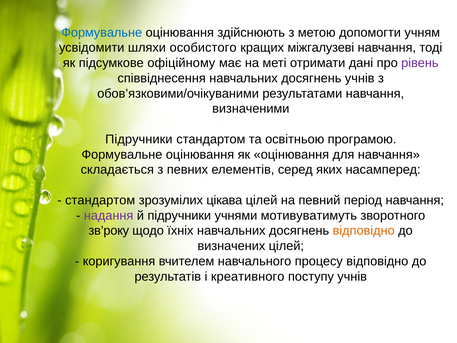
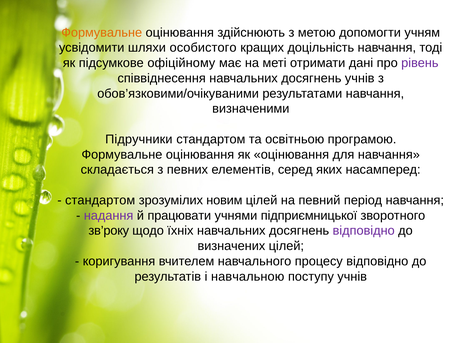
Формувальне at (102, 32) colour: blue -> orange
міжгалузеві: міжгалузеві -> доцільність
цікава: цікава -> новим
й підручники: підручники -> працювати
мотивуватимуть: мотивуватимуть -> підприємницької
відповідно at (364, 231) colour: orange -> purple
креативного: креативного -> навчальною
